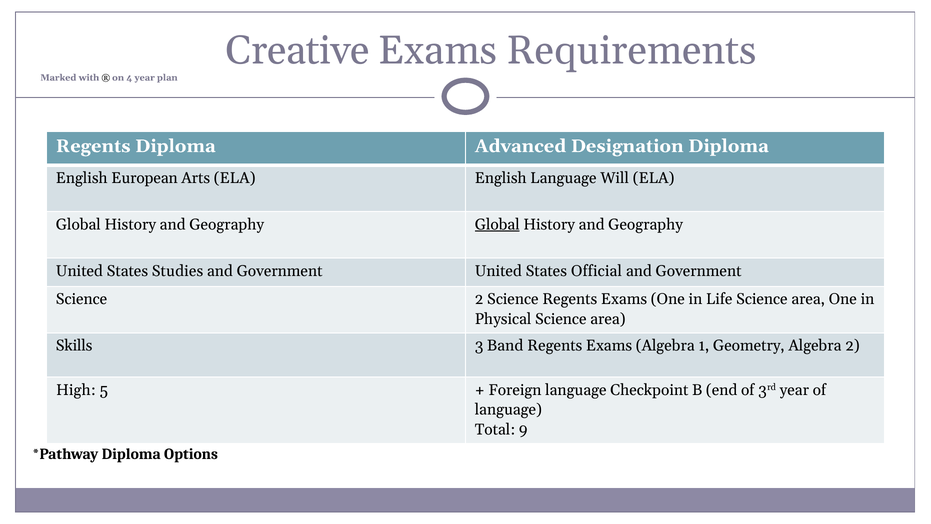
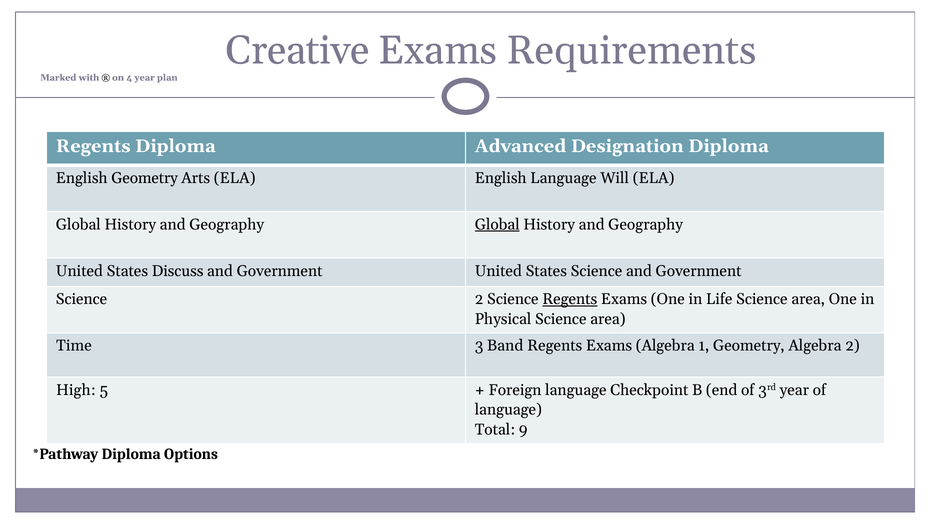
English European: European -> Geometry
Studies: Studies -> Discuss
States Official: Official -> Science
Regents at (570, 299) underline: none -> present
Skills: Skills -> Time
